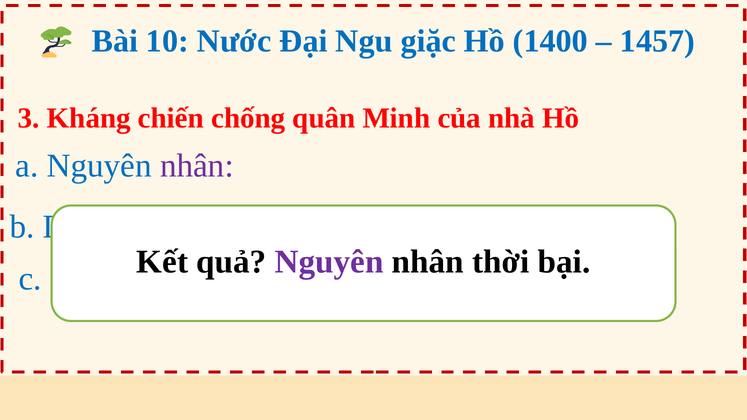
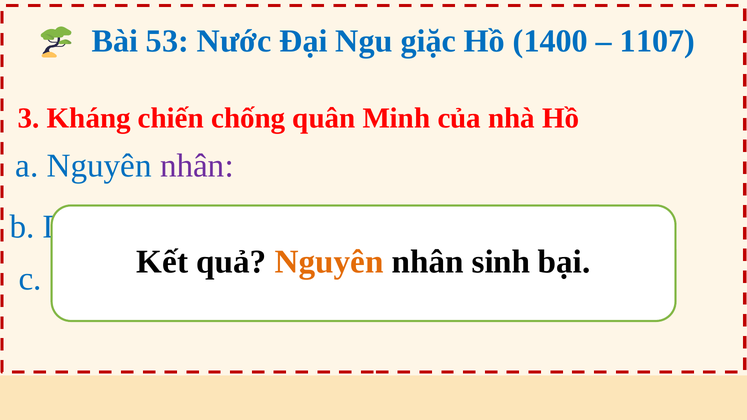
10: 10 -> 53
1457: 1457 -> 1107
Nguyên at (329, 262) colour: purple -> orange
thời: thời -> sinh
